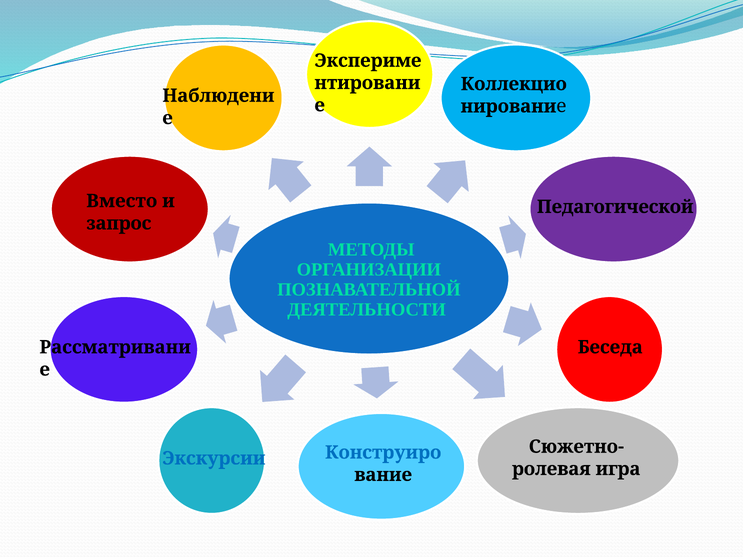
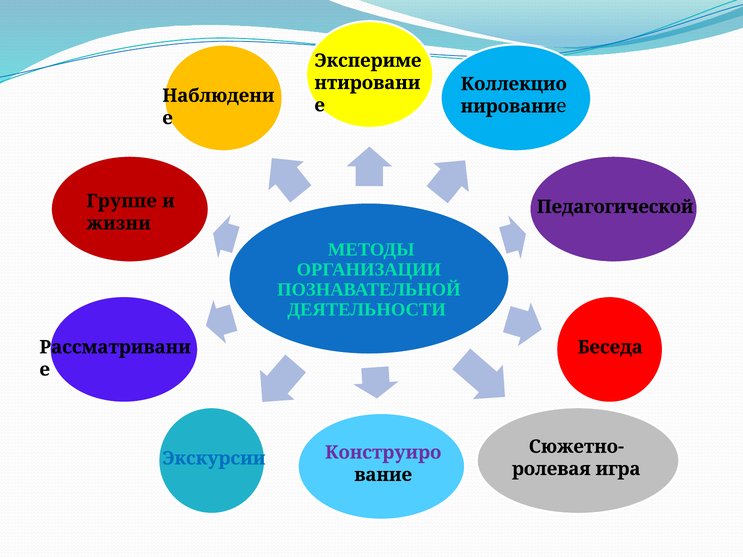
Вместо: Вместо -> Группе
запрос: запрос -> жизни
Конструиро colour: blue -> purple
